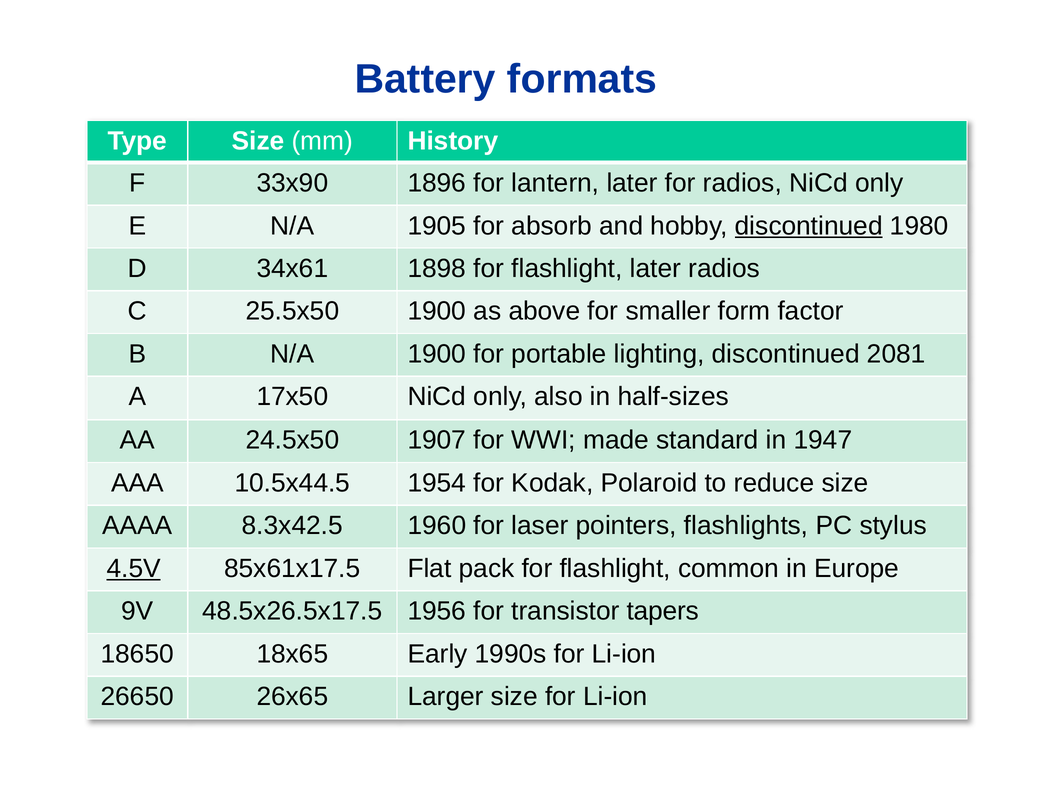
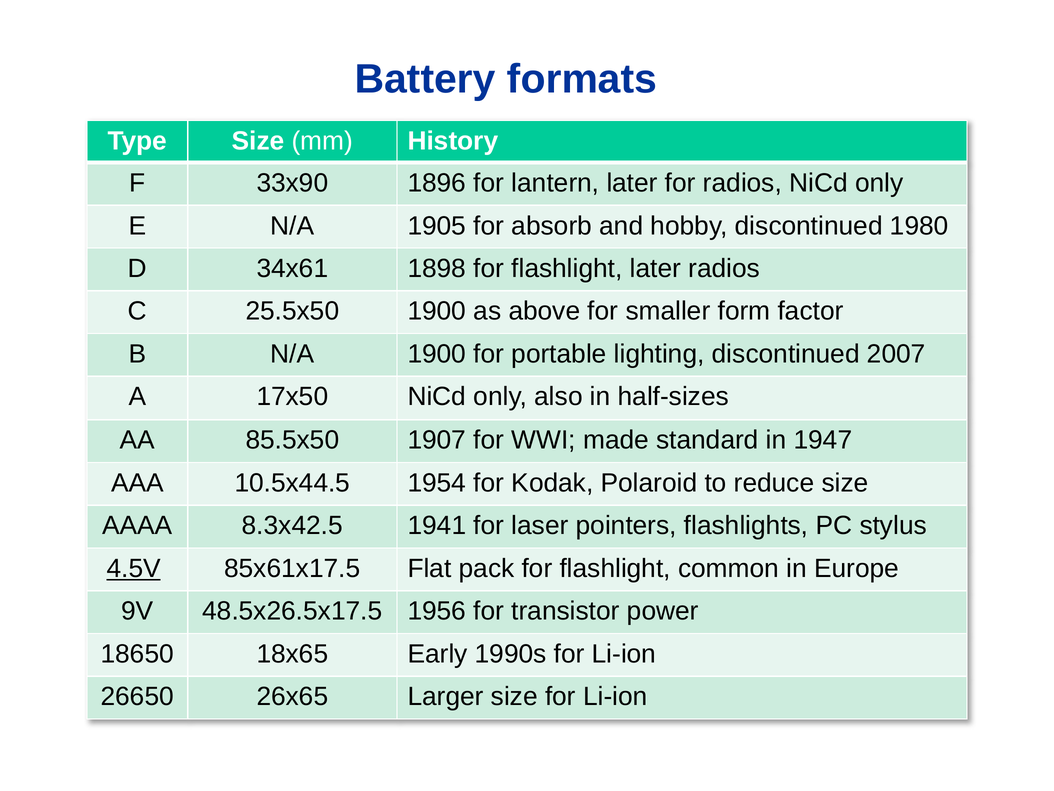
discontinued at (809, 226) underline: present -> none
2081: 2081 -> 2007
24.5x50: 24.5x50 -> 85.5x50
1960: 1960 -> 1941
tapers: tapers -> power
